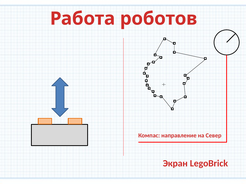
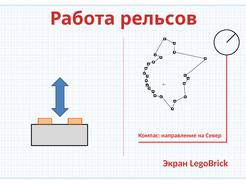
роботов: роботов -> рельсов
